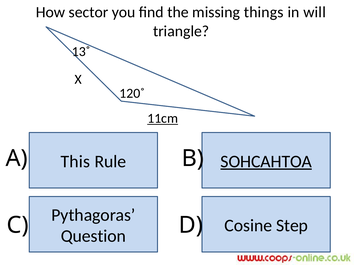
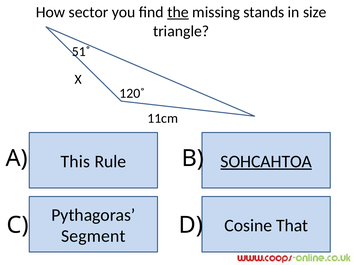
the underline: none -> present
things: things -> stands
will: will -> size
13˚: 13˚ -> 51˚
11cm underline: present -> none
Step: Step -> That
Question: Question -> Segment
